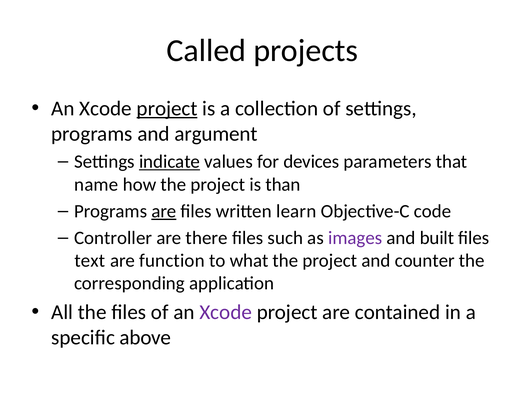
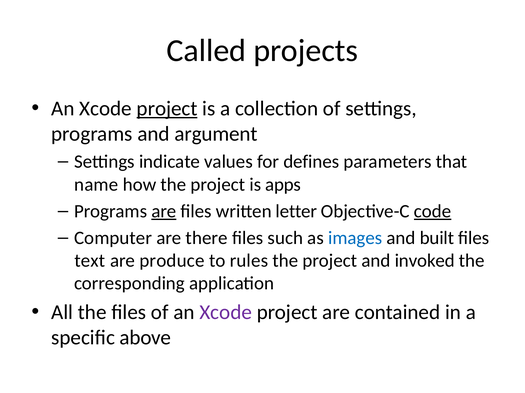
indicate underline: present -> none
devices: devices -> defines
than: than -> apps
learn: learn -> letter
code underline: none -> present
Controller: Controller -> Computer
images colour: purple -> blue
function: function -> produce
what: what -> rules
counter: counter -> invoked
